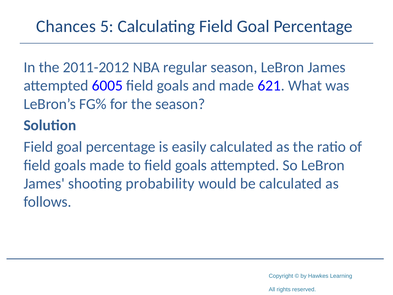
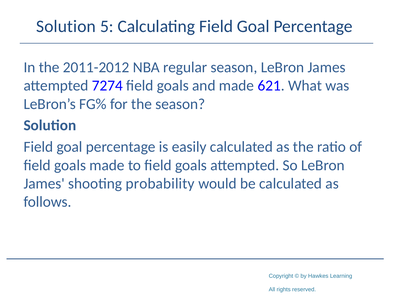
Chances at (66, 26): Chances -> Solution
6005: 6005 -> 7274
